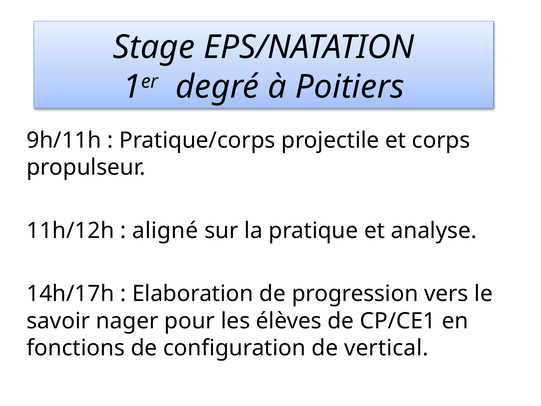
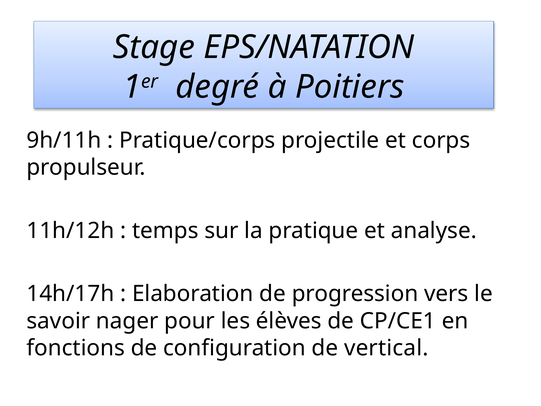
aligné: aligné -> temps
